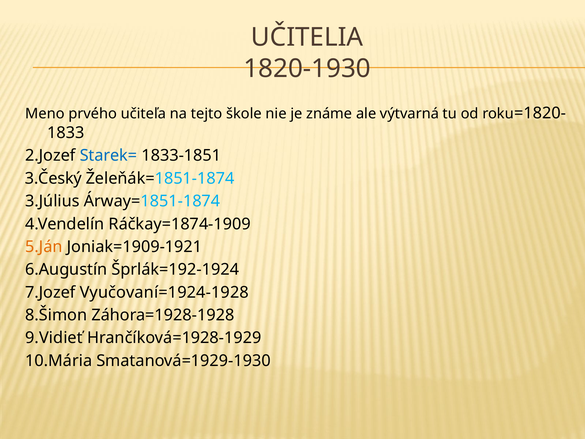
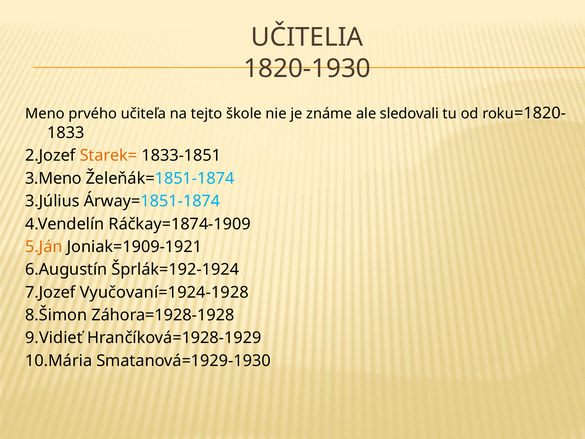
výtvarná: výtvarná -> sledovali
Starek= colour: blue -> orange
3.Český: 3.Český -> 3.Meno
